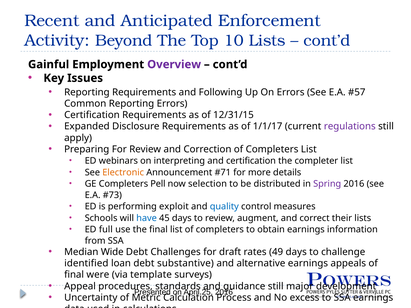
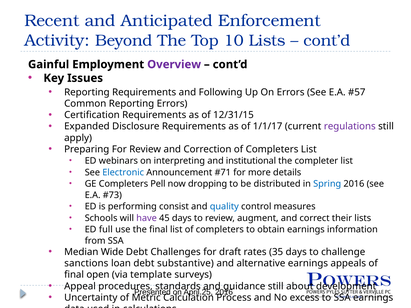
and certification: certification -> institutional
Electronic colour: orange -> blue
selection: selection -> dropping
Spring colour: purple -> blue
exploit: exploit -> consist
have colour: blue -> purple
49: 49 -> 35
identified: identified -> sanctions
were: were -> open
major: major -> about
